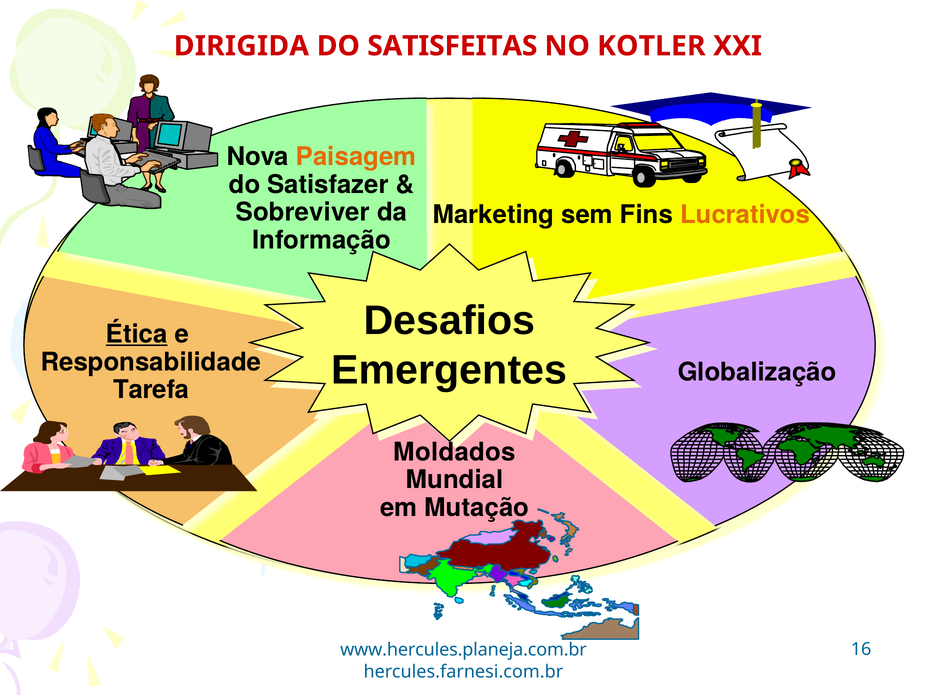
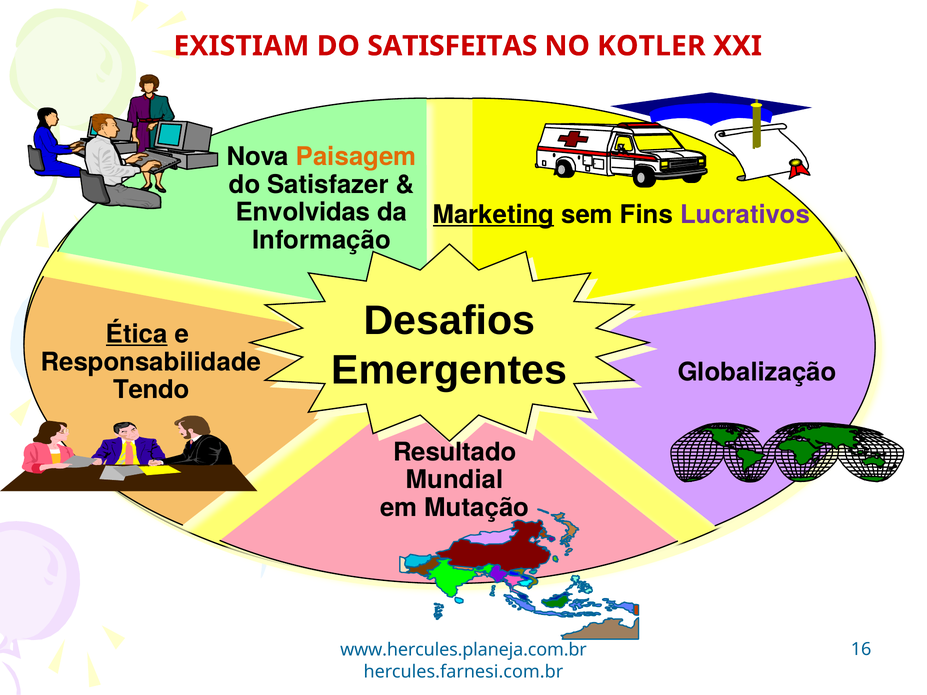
DIRIGIDA: DIRIGIDA -> EXISTIAM
Sobreviver: Sobreviver -> Envolvidas
Marketing underline: none -> present
Lucrativos colour: orange -> purple
Tarefa: Tarefa -> Tendo
Moldados: Moldados -> Resultado
